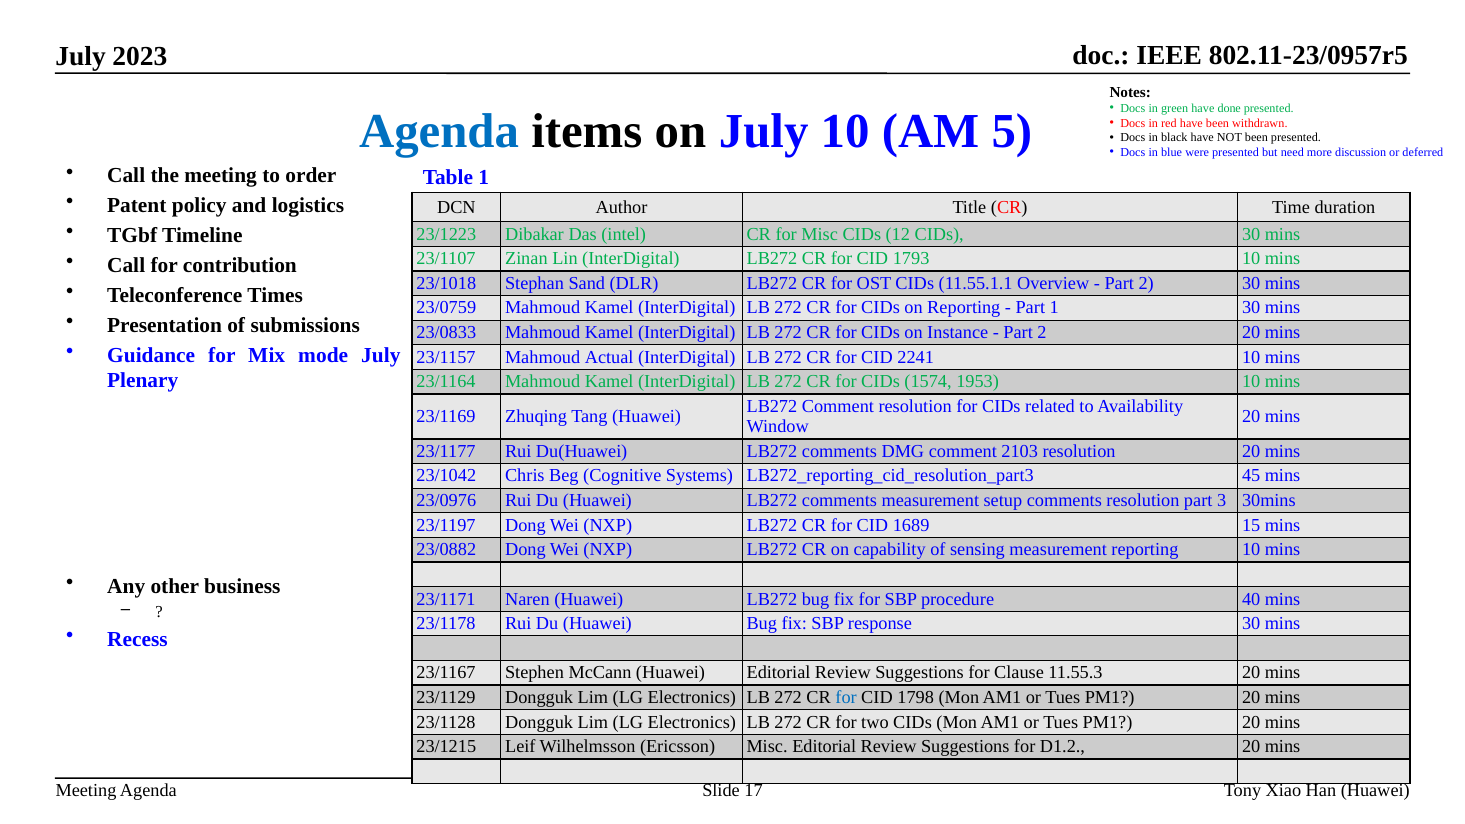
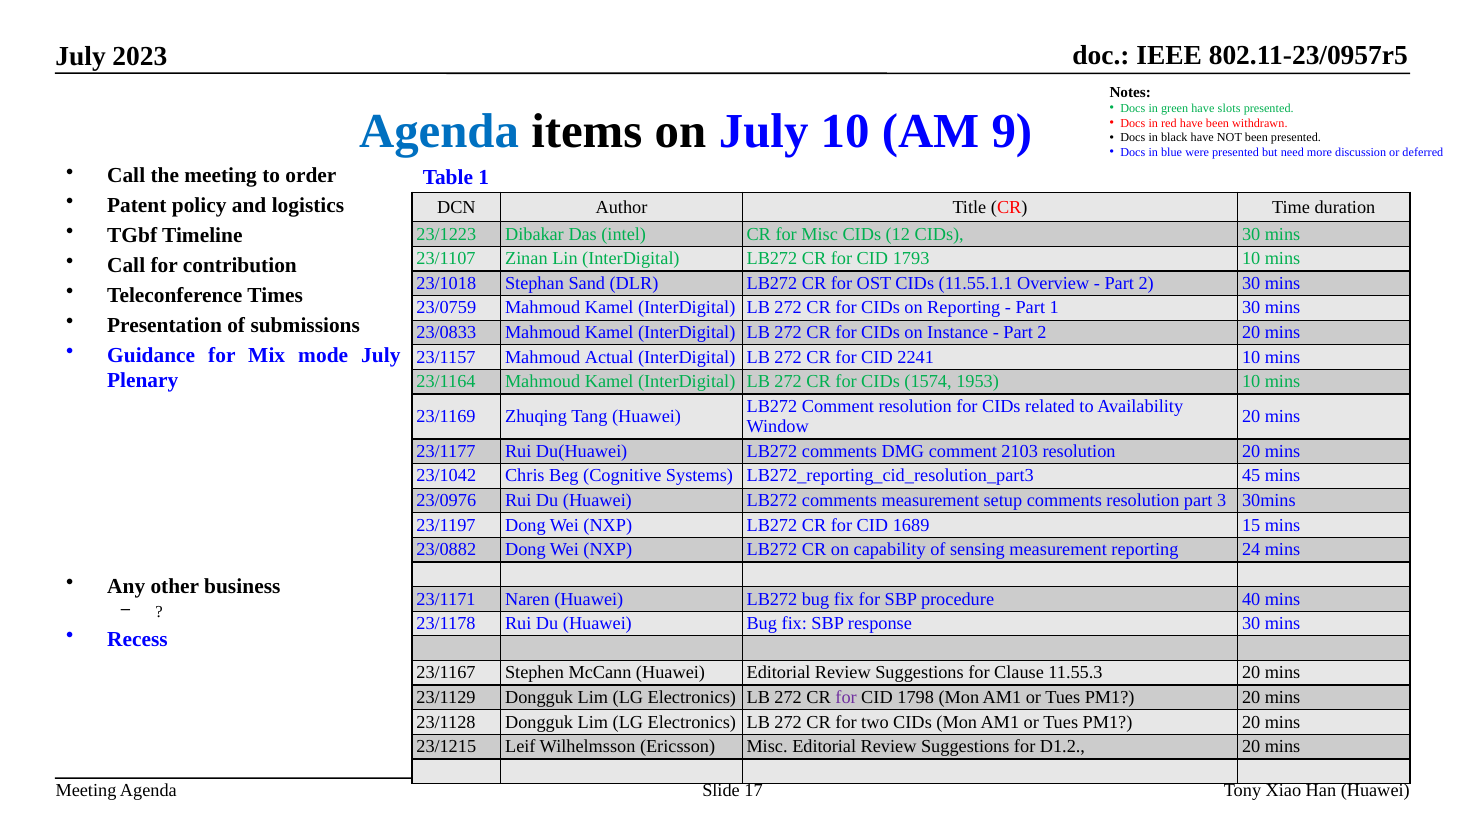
done: done -> slots
5: 5 -> 9
reporting 10: 10 -> 24
for at (846, 698) colour: blue -> purple
